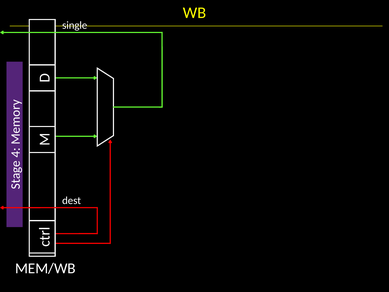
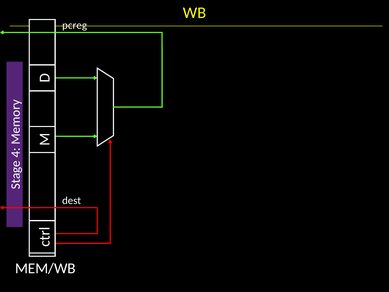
single: single -> pcreg
